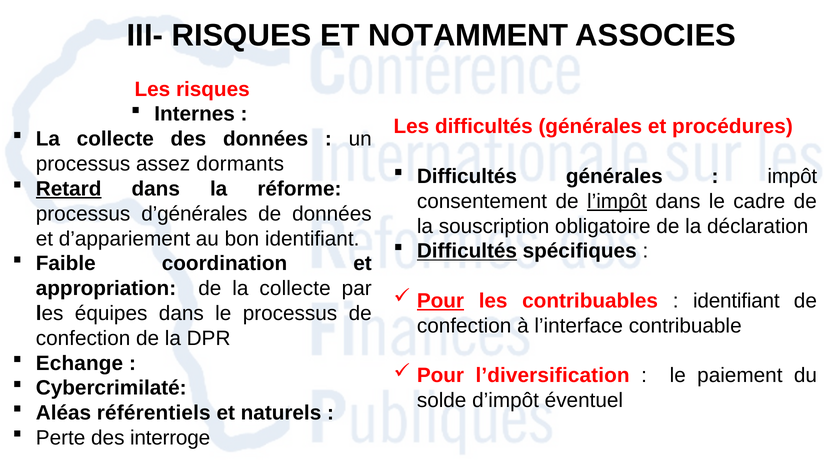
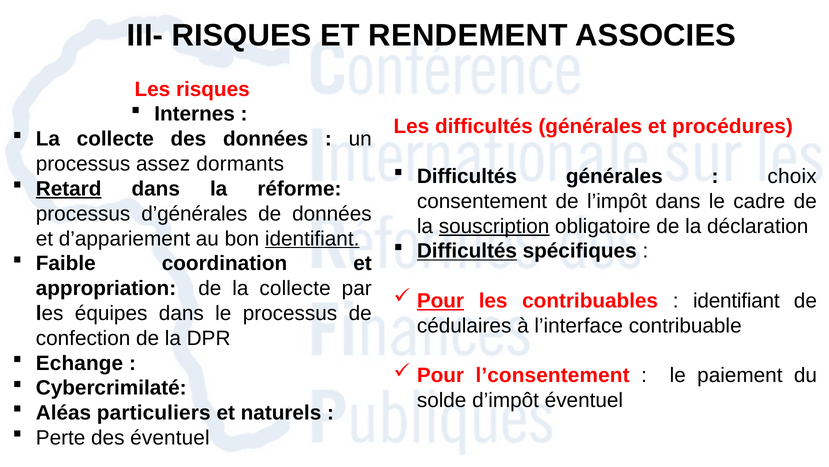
NOTAMMENT: NOTAMMENT -> RENDEMENT
impôt: impôt -> choix
l’impôt underline: present -> none
souscription underline: none -> present
identifiant at (312, 238) underline: none -> present
confection at (464, 325): confection -> cédulaires
l’diversification: l’diversification -> l’consentement
référentiels: référentiels -> particuliers
des interroge: interroge -> éventuel
